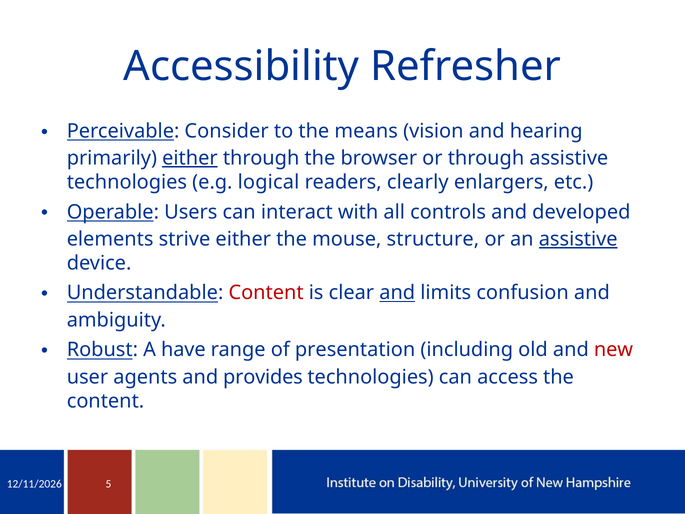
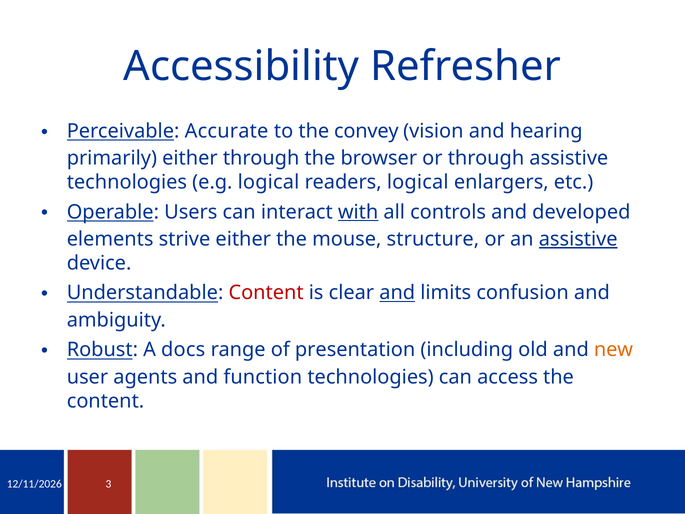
Consider: Consider -> Accurate
means: means -> convey
either at (190, 158) underline: present -> none
readers clearly: clearly -> logical
with underline: none -> present
have: have -> docs
new colour: red -> orange
provides: provides -> function
5: 5 -> 3
